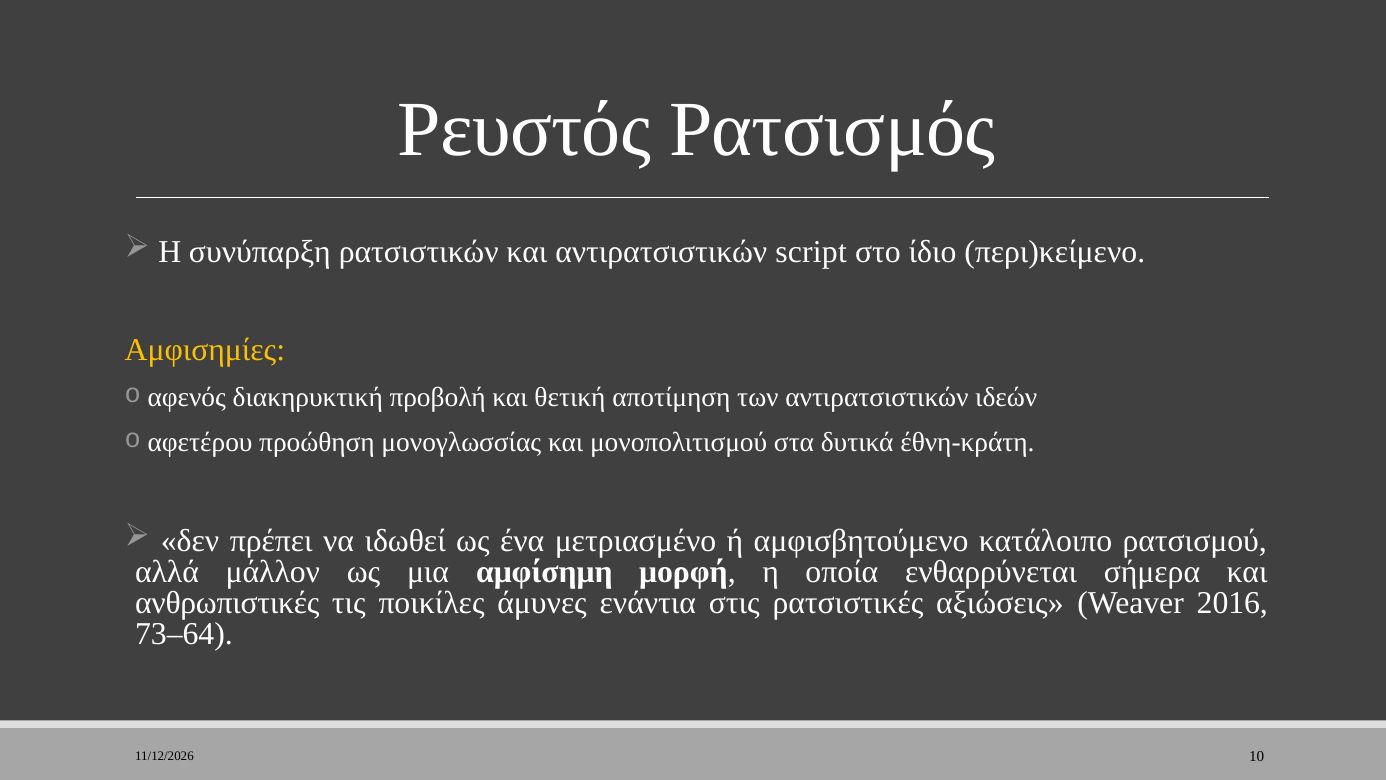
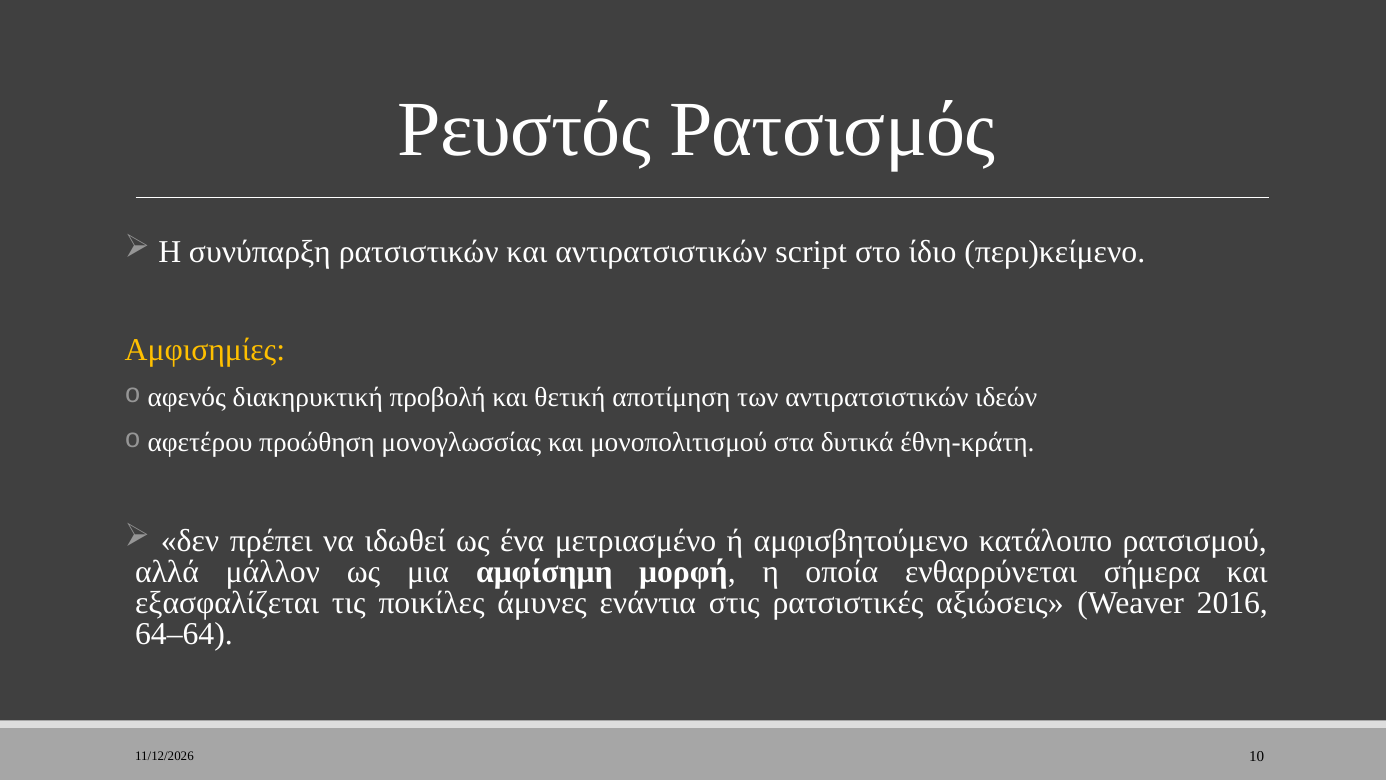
ανθρωπιστικές: ανθρωπιστικές -> εξασφαλίζεται
73–64: 73–64 -> 64–64
